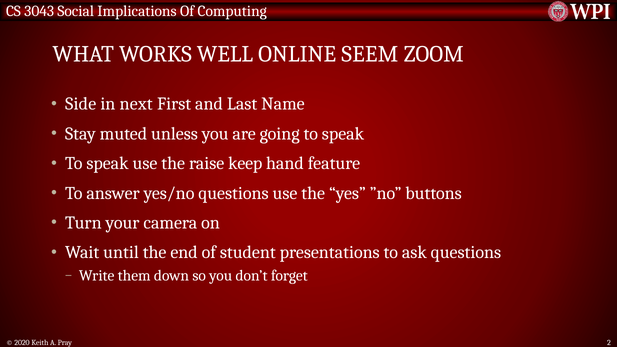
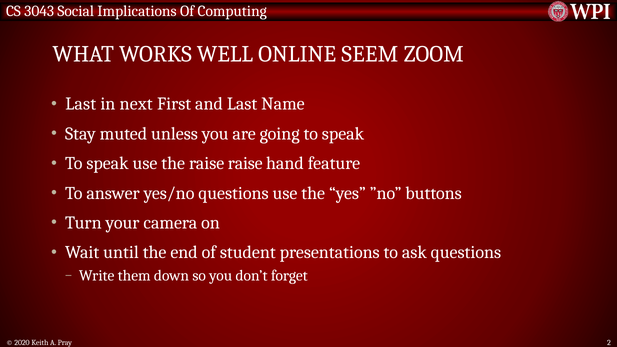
Side at (81, 104): Side -> Last
raise keep: keep -> raise
